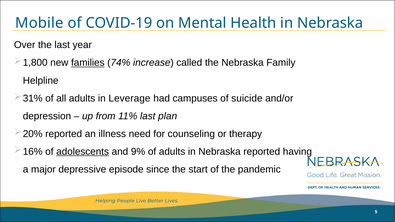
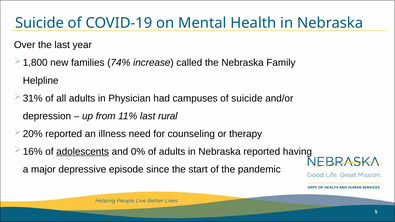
Mobile at (39, 23): Mobile -> Suicide
families underline: present -> none
Leverage: Leverage -> Physician
plan: plan -> rural
9%: 9% -> 0%
